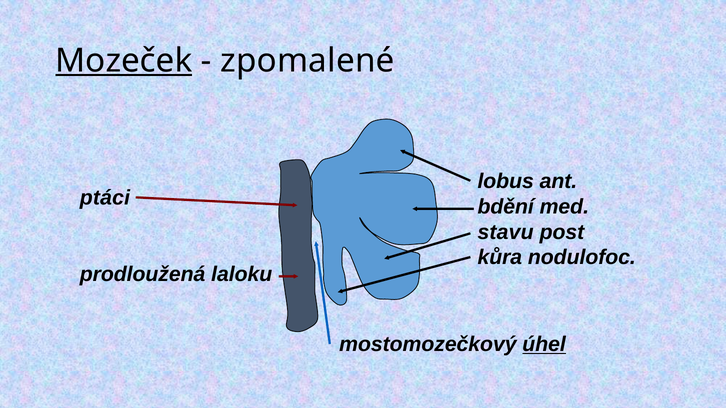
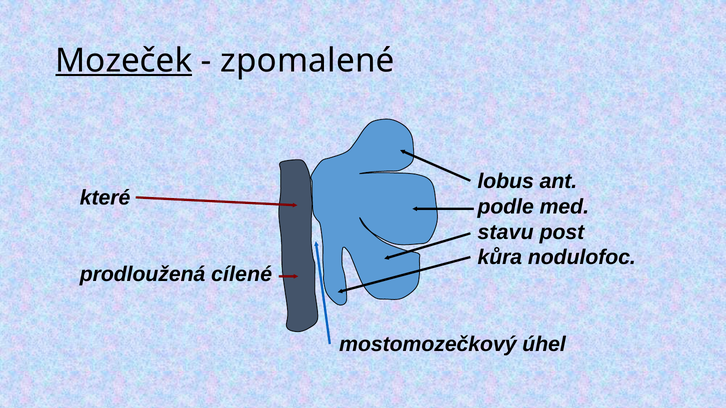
ptáci: ptáci -> které
bdění: bdění -> podle
laloku: laloku -> cílené
úhel underline: present -> none
